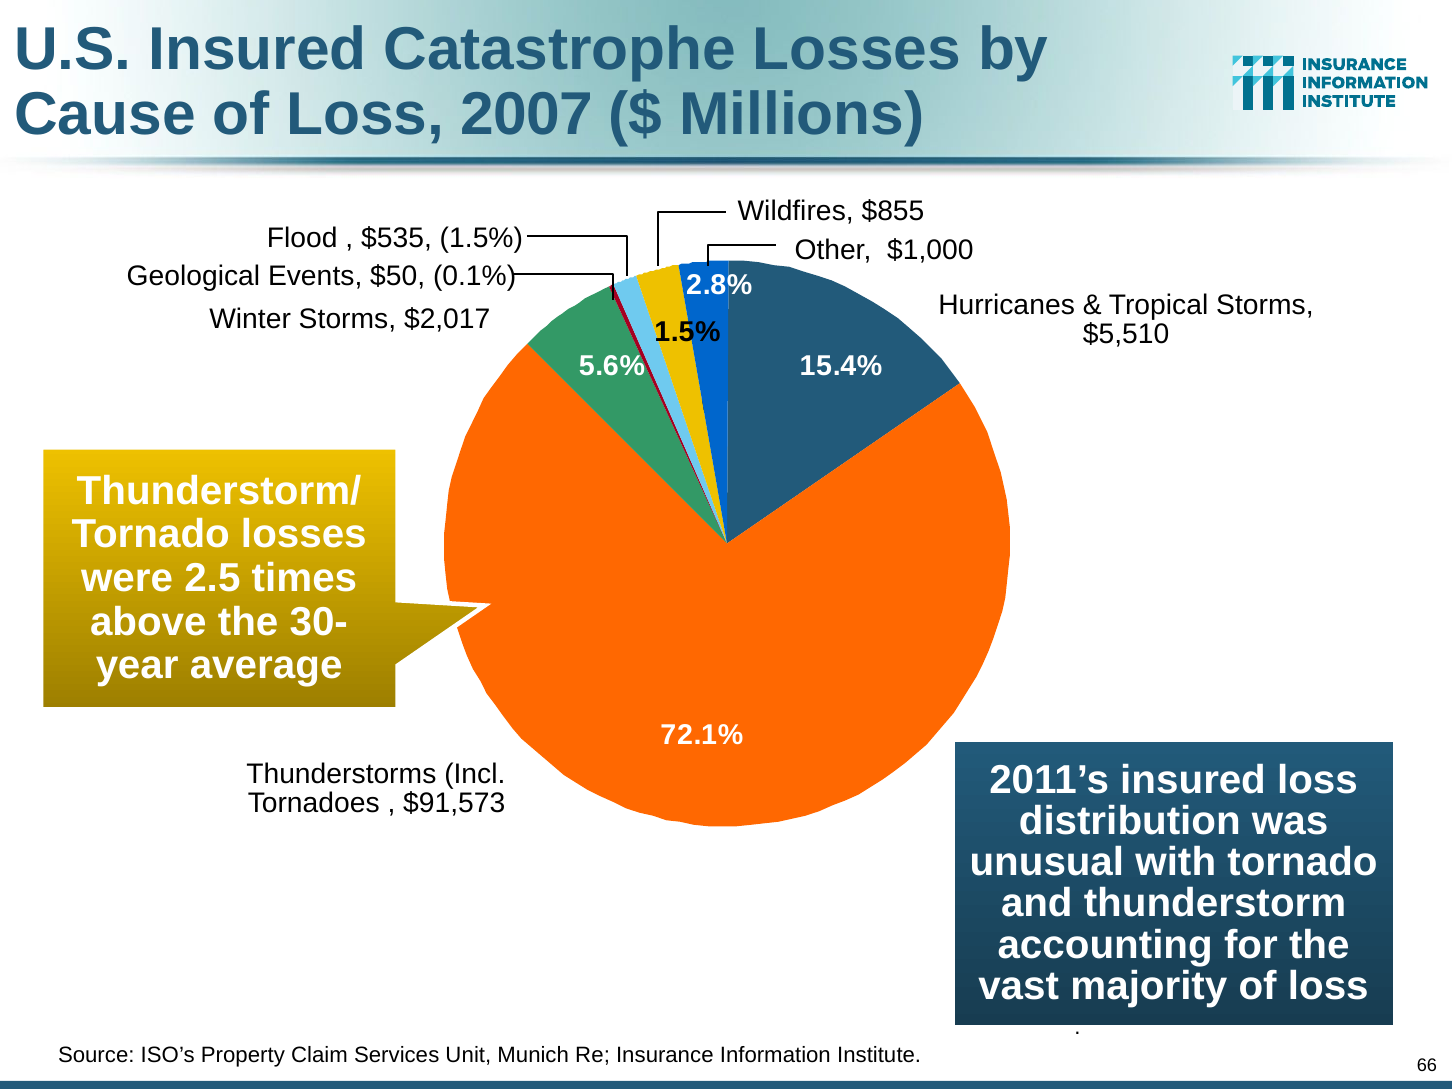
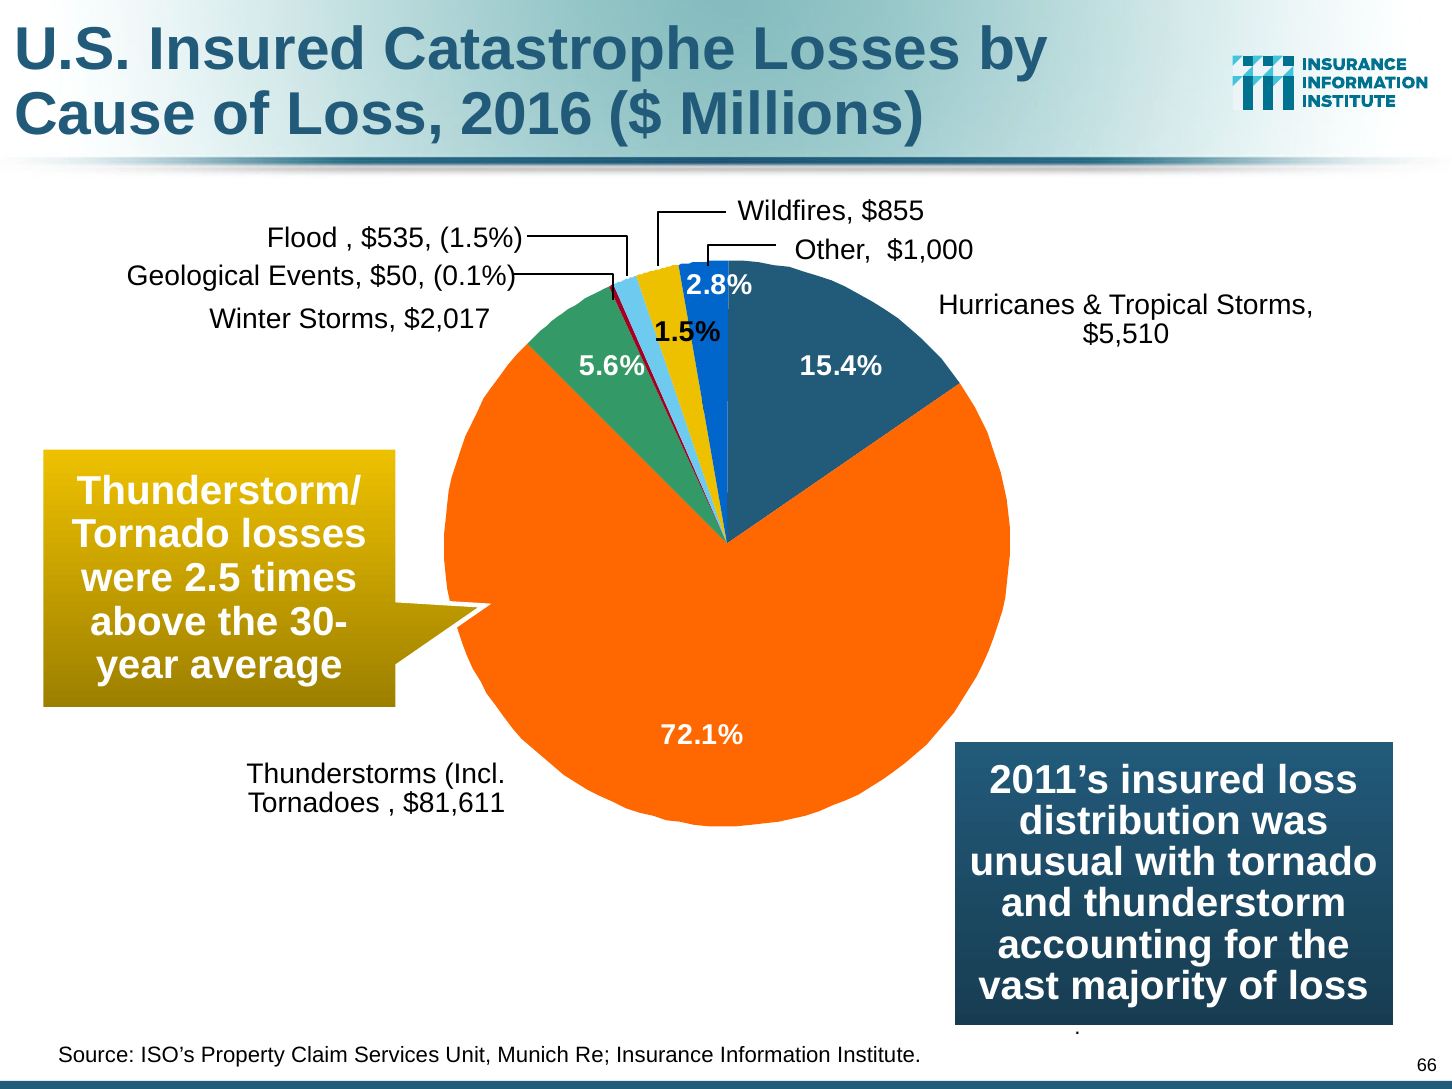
2007: 2007 -> 2016
$91,573: $91,573 -> $81,611
